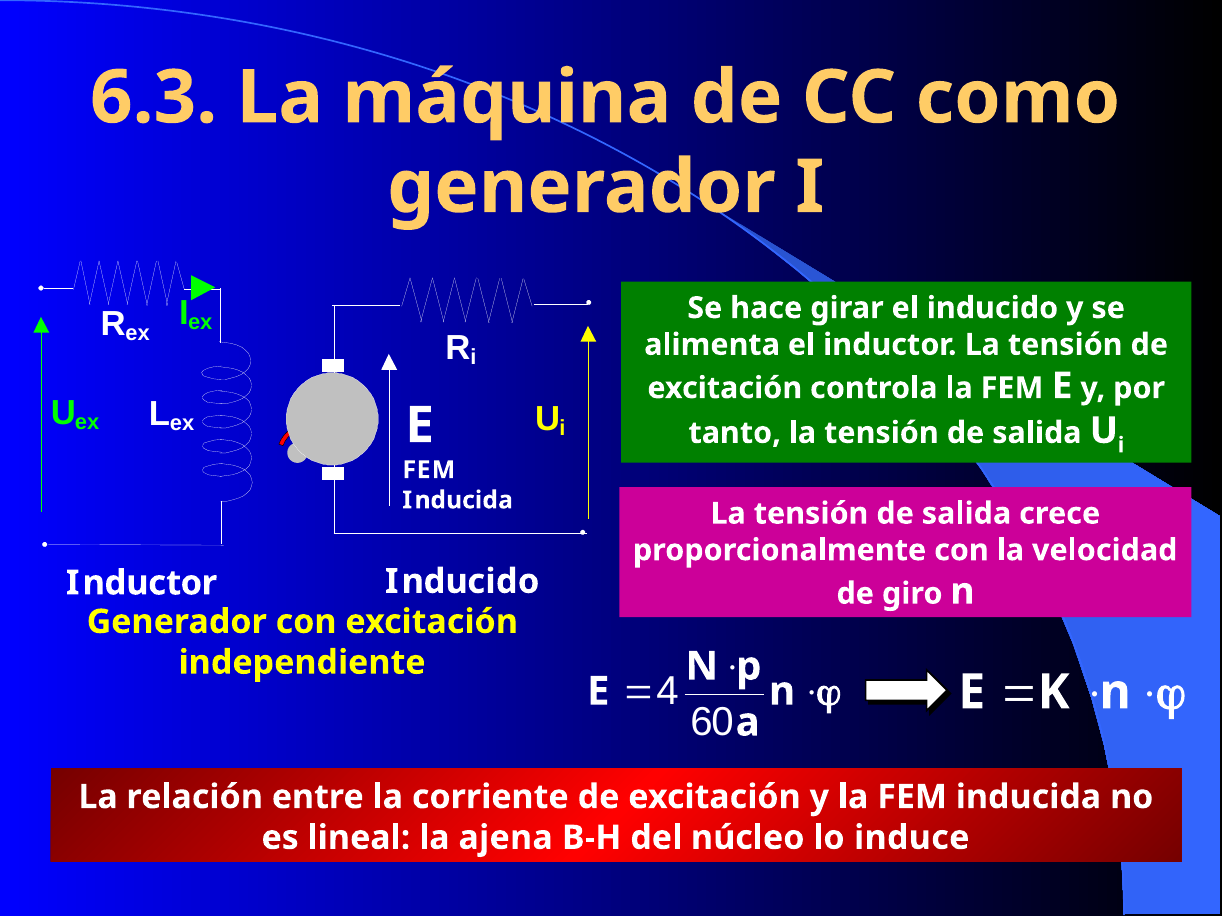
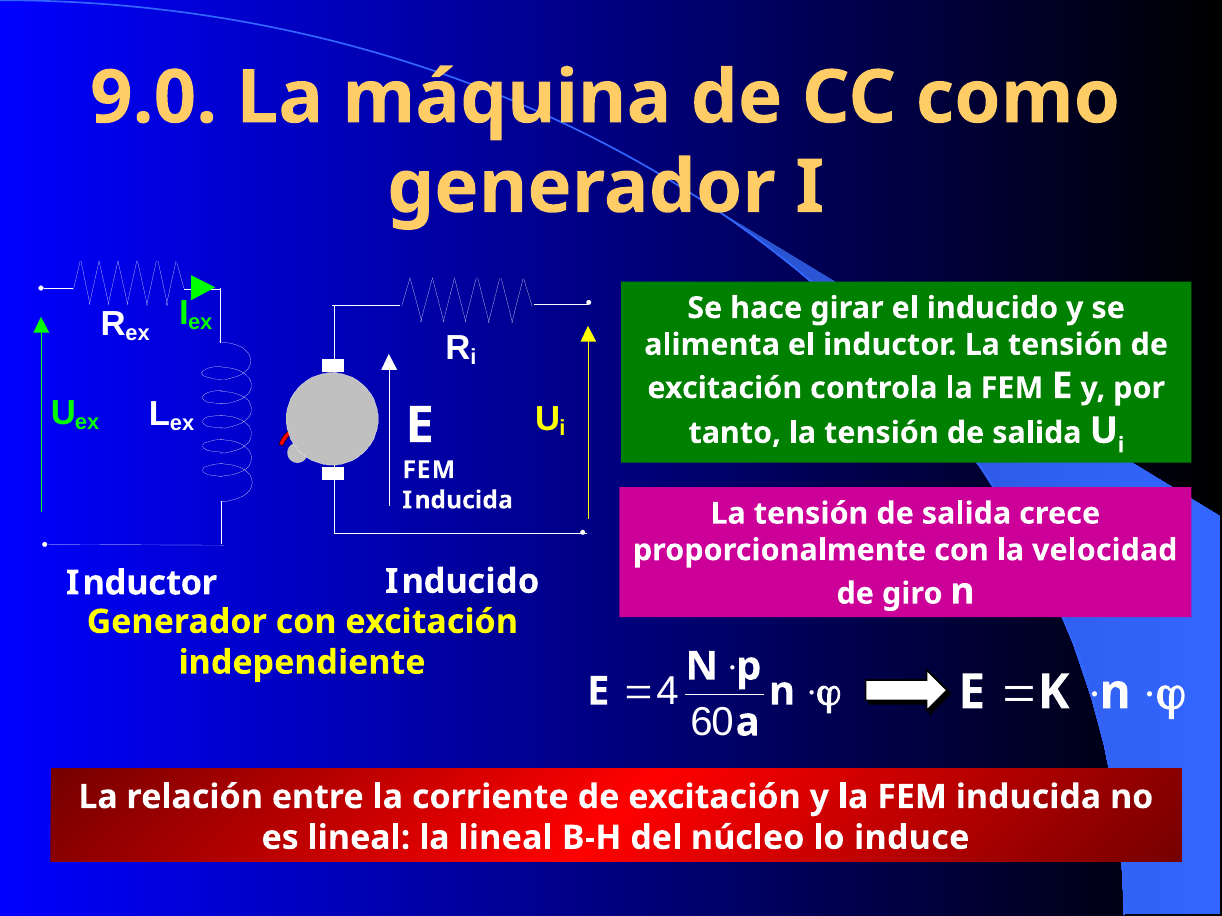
6.3: 6.3 -> 9.0
la ajena: ajena -> lineal
